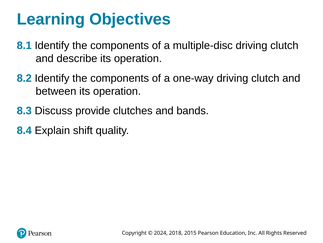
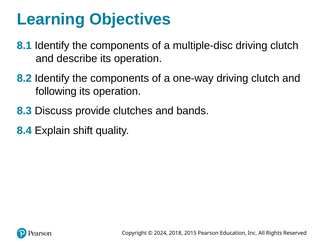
between: between -> following
